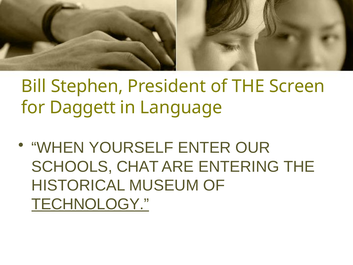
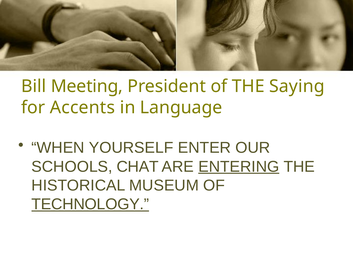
Stephen: Stephen -> Meeting
Screen: Screen -> Saying
Daggett: Daggett -> Accents
ENTERING underline: none -> present
